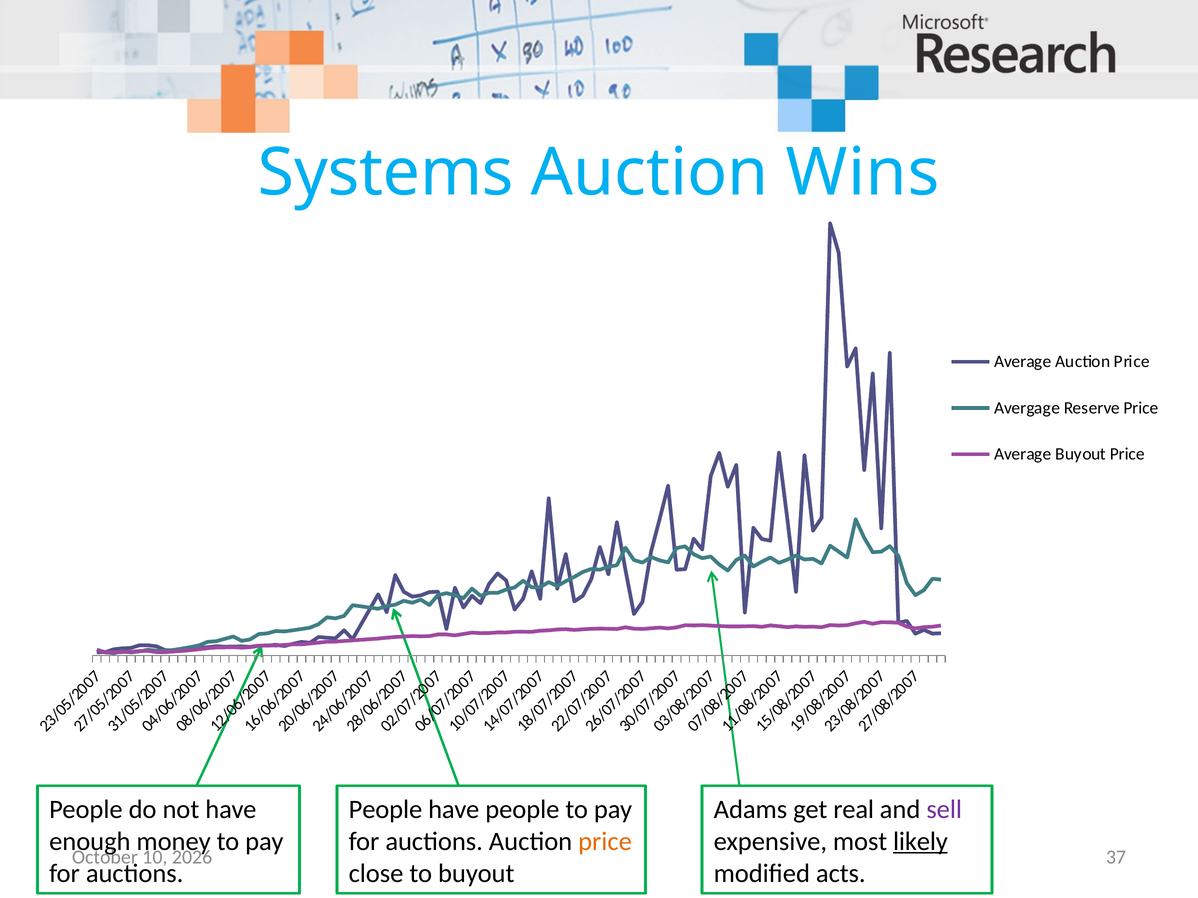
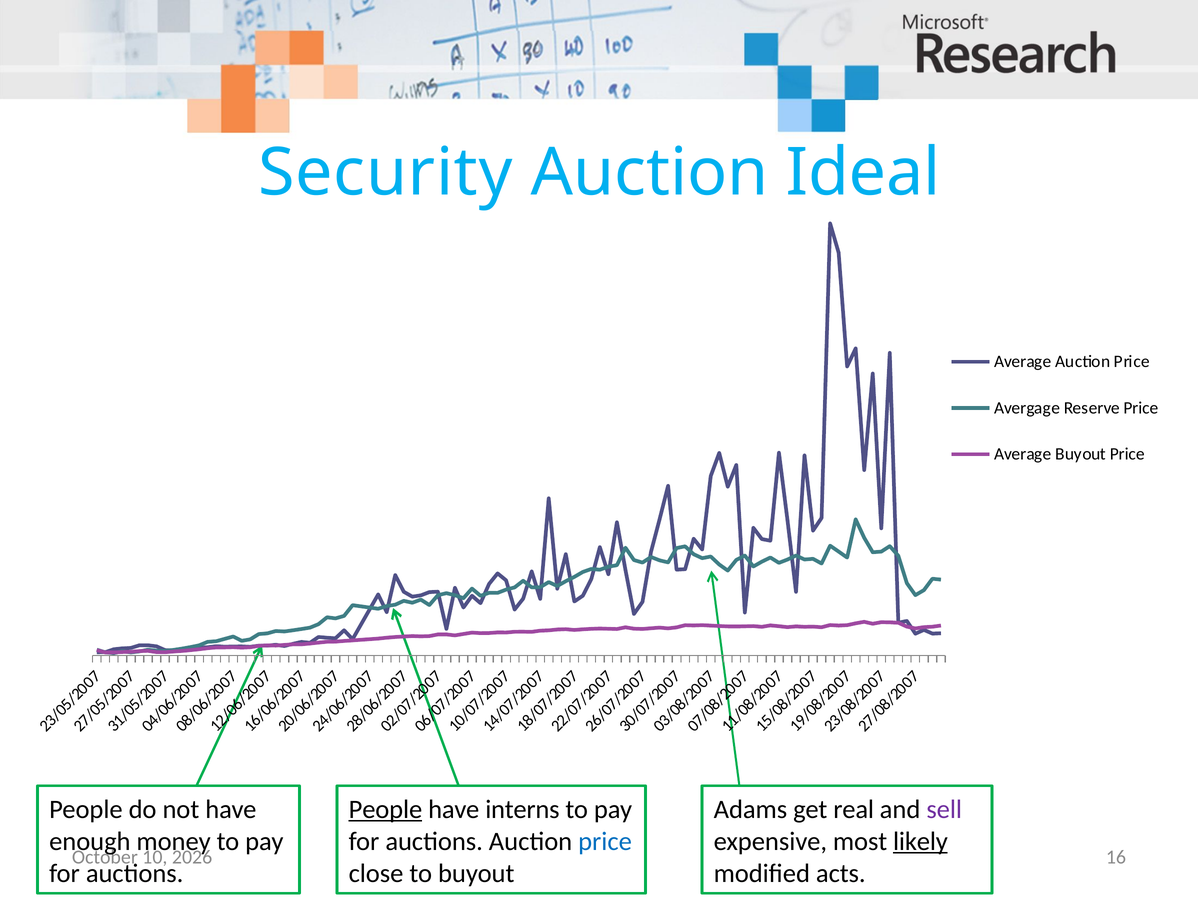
Systems: Systems -> Security
Wins: Wins -> Ideal
People at (385, 810) underline: none -> present
have people: people -> interns
price at (605, 842) colour: orange -> blue
37: 37 -> 16
